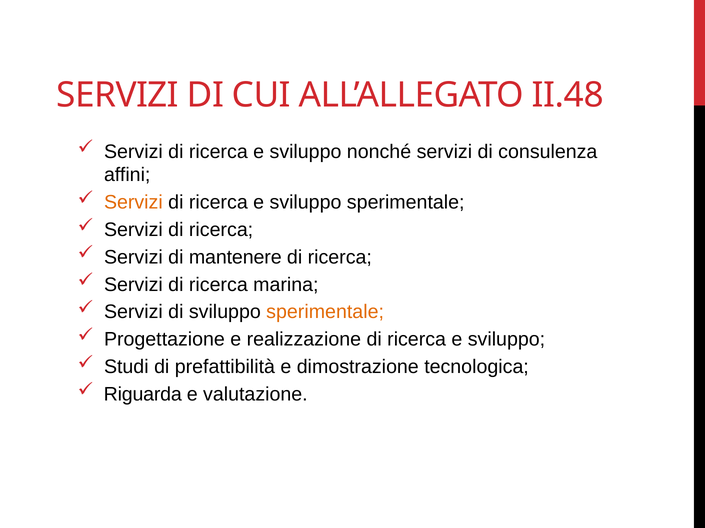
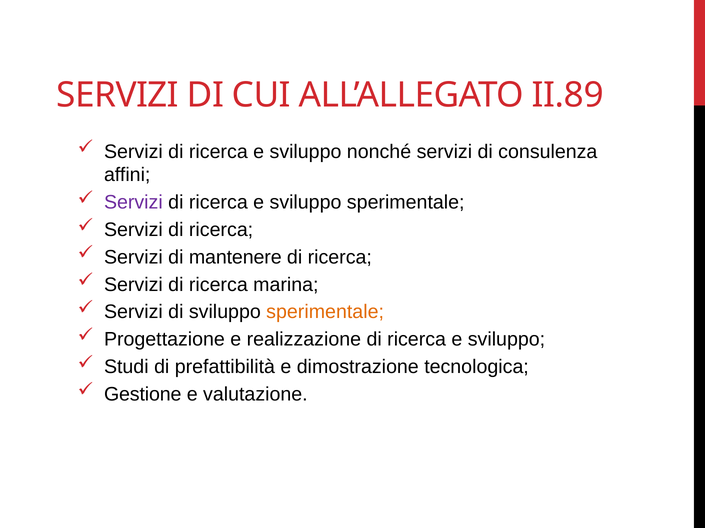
II.48: II.48 -> II.89
Servizi at (133, 203) colour: orange -> purple
Riguarda: Riguarda -> Gestione
